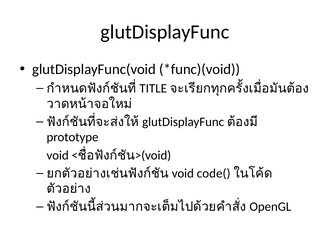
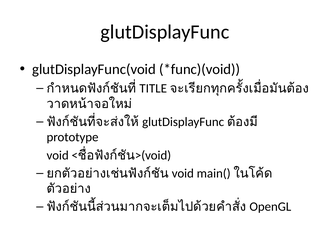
code(: code( -> main(
